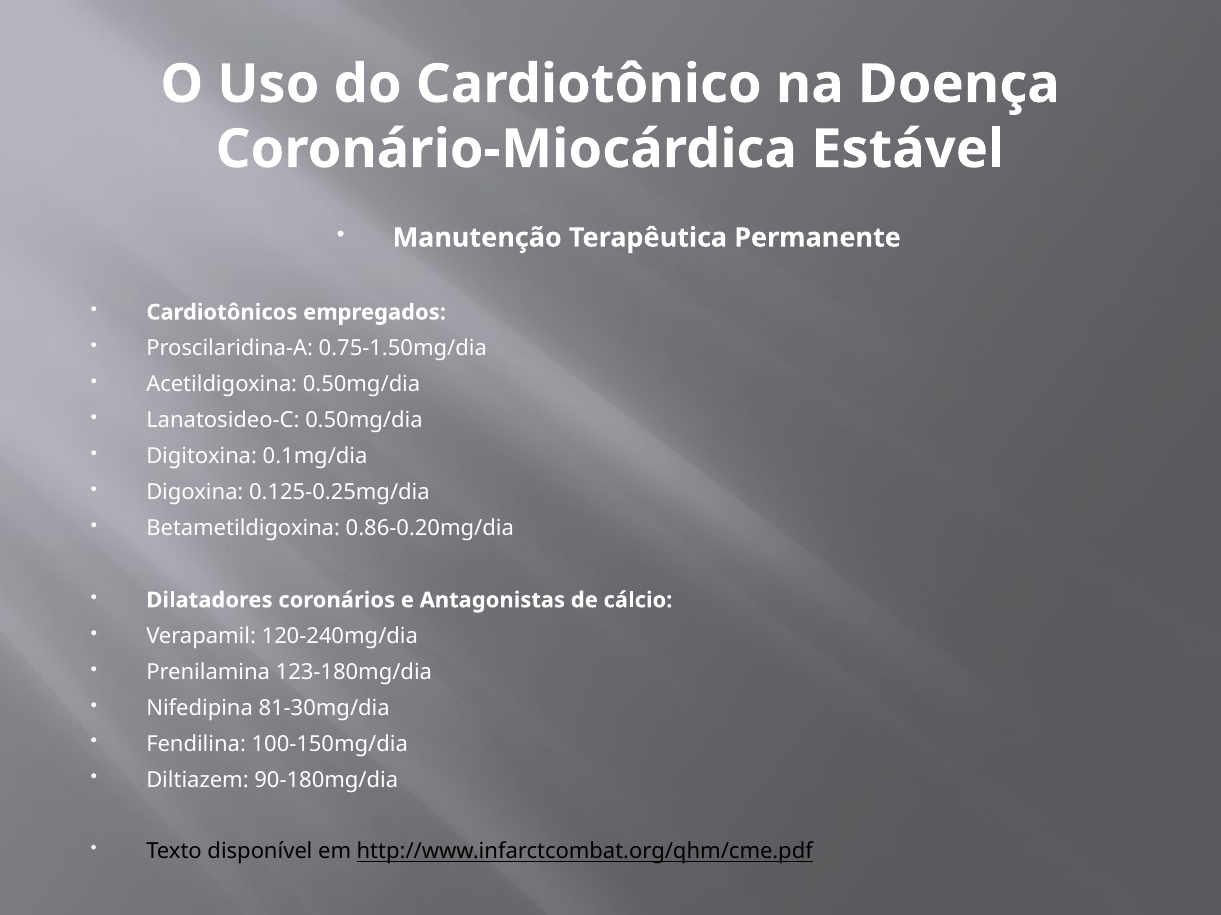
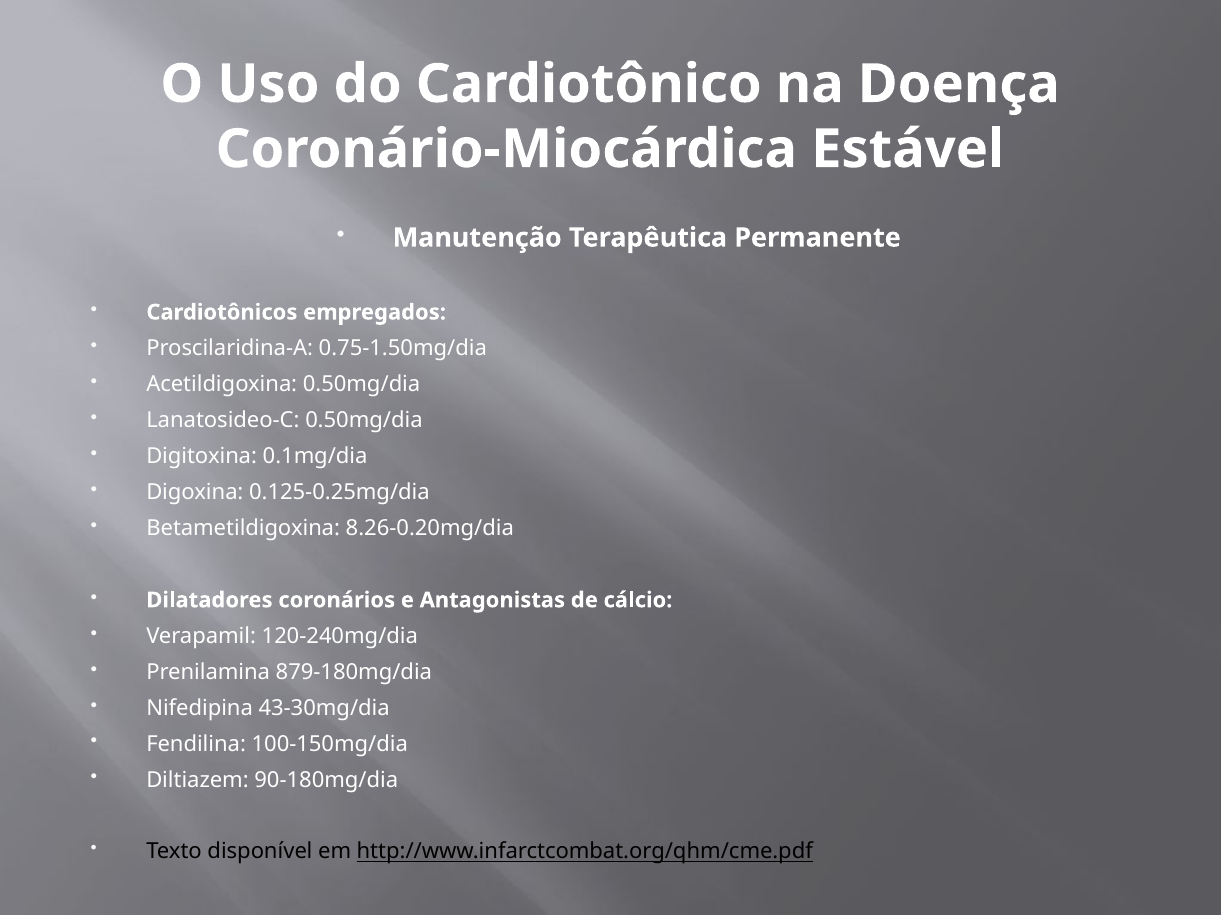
0.86-0.20mg/dia: 0.86-0.20mg/dia -> 8.26-0.20mg/dia
123-180mg/dia: 123-180mg/dia -> 879-180mg/dia
81-30mg/dia: 81-30mg/dia -> 43-30mg/dia
